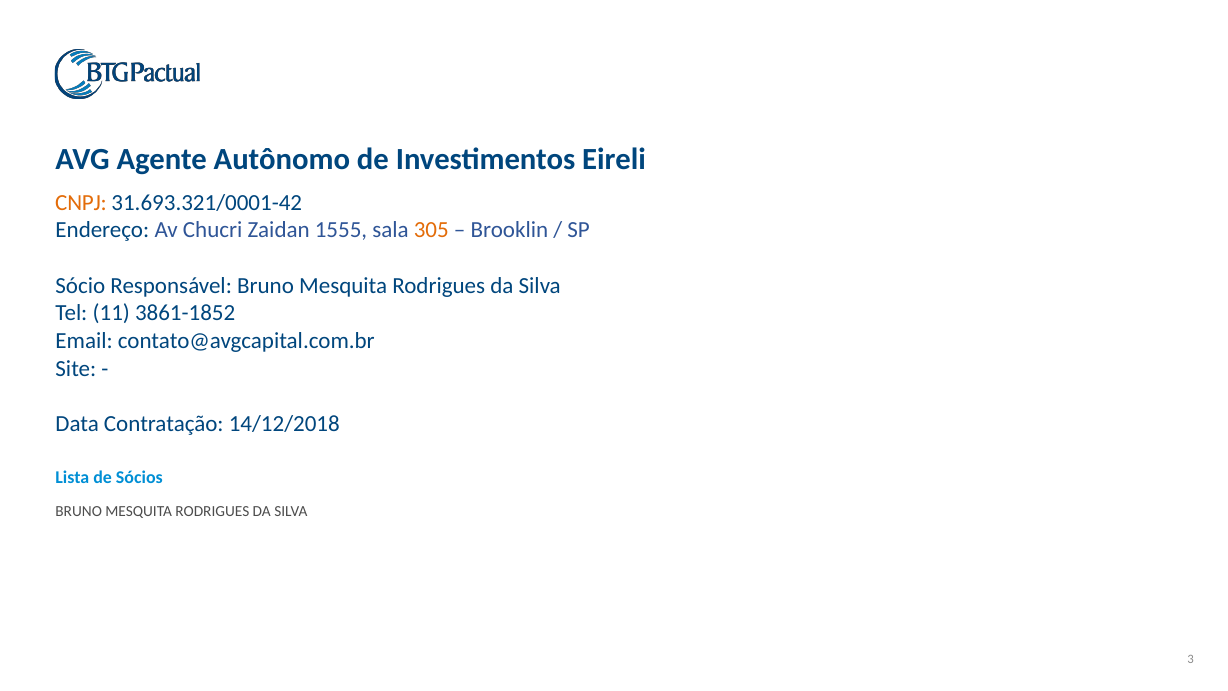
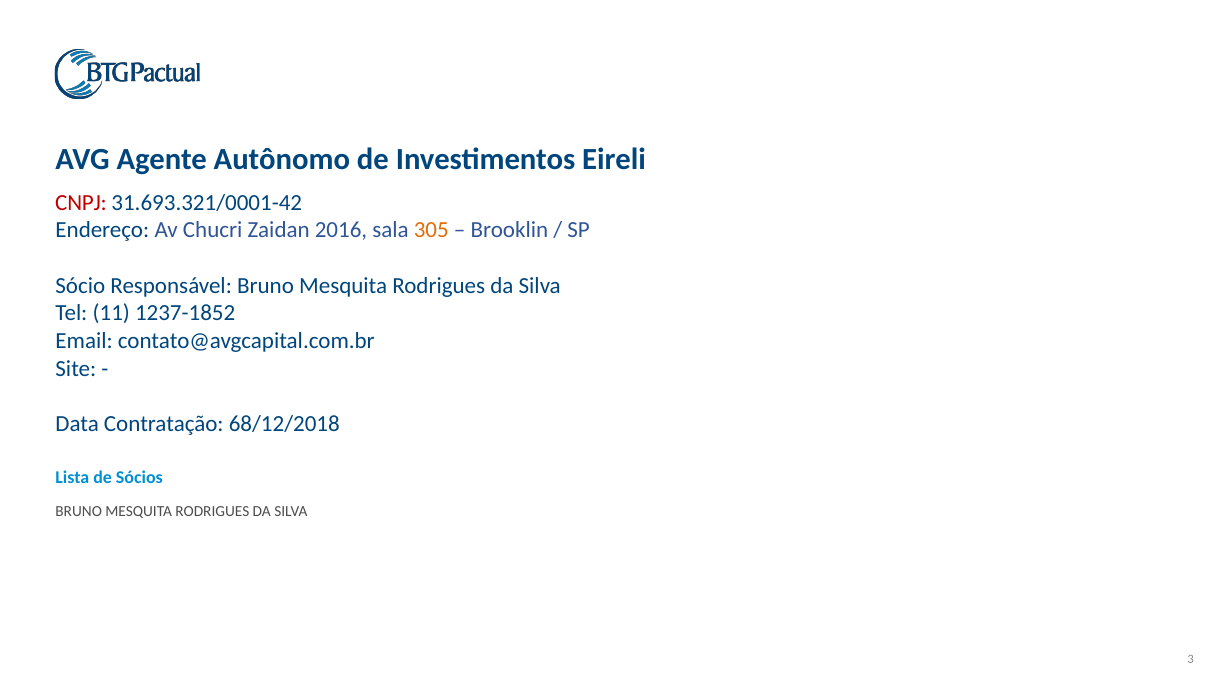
CNPJ colour: orange -> red
1555: 1555 -> 2016
3861-1852: 3861-1852 -> 1237-1852
14/12/2018: 14/12/2018 -> 68/12/2018
